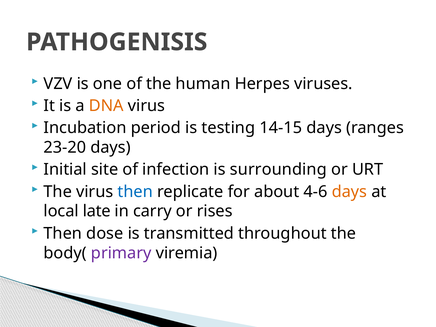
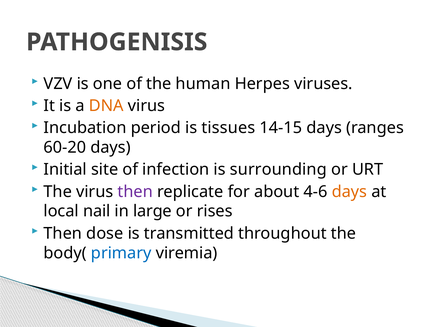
testing: testing -> tissues
23-20: 23-20 -> 60-20
then at (135, 192) colour: blue -> purple
late: late -> nail
carry: carry -> large
primary colour: purple -> blue
